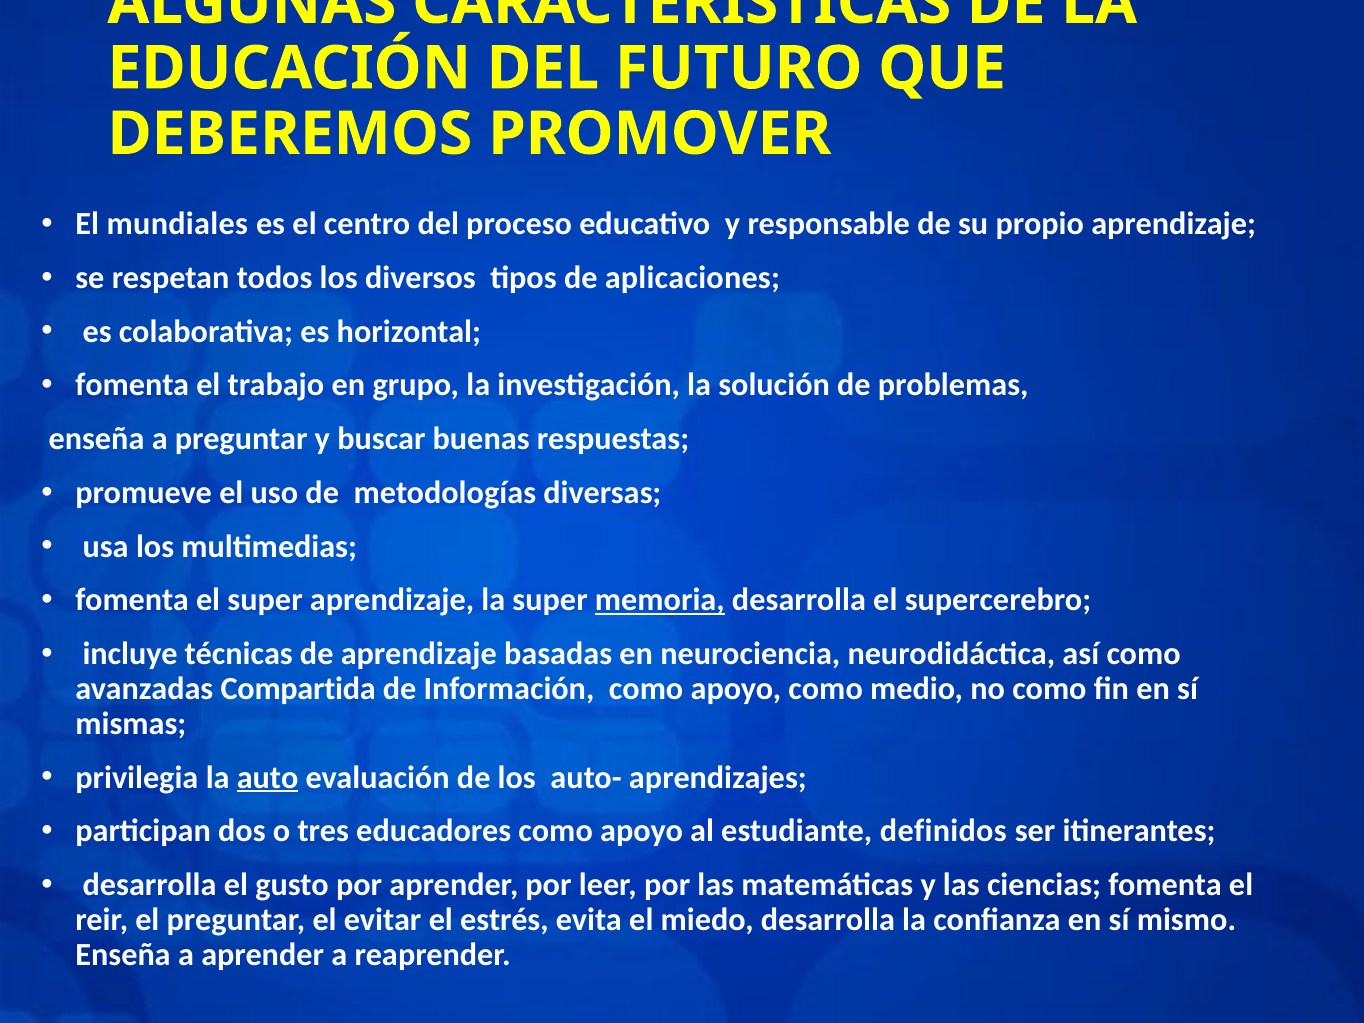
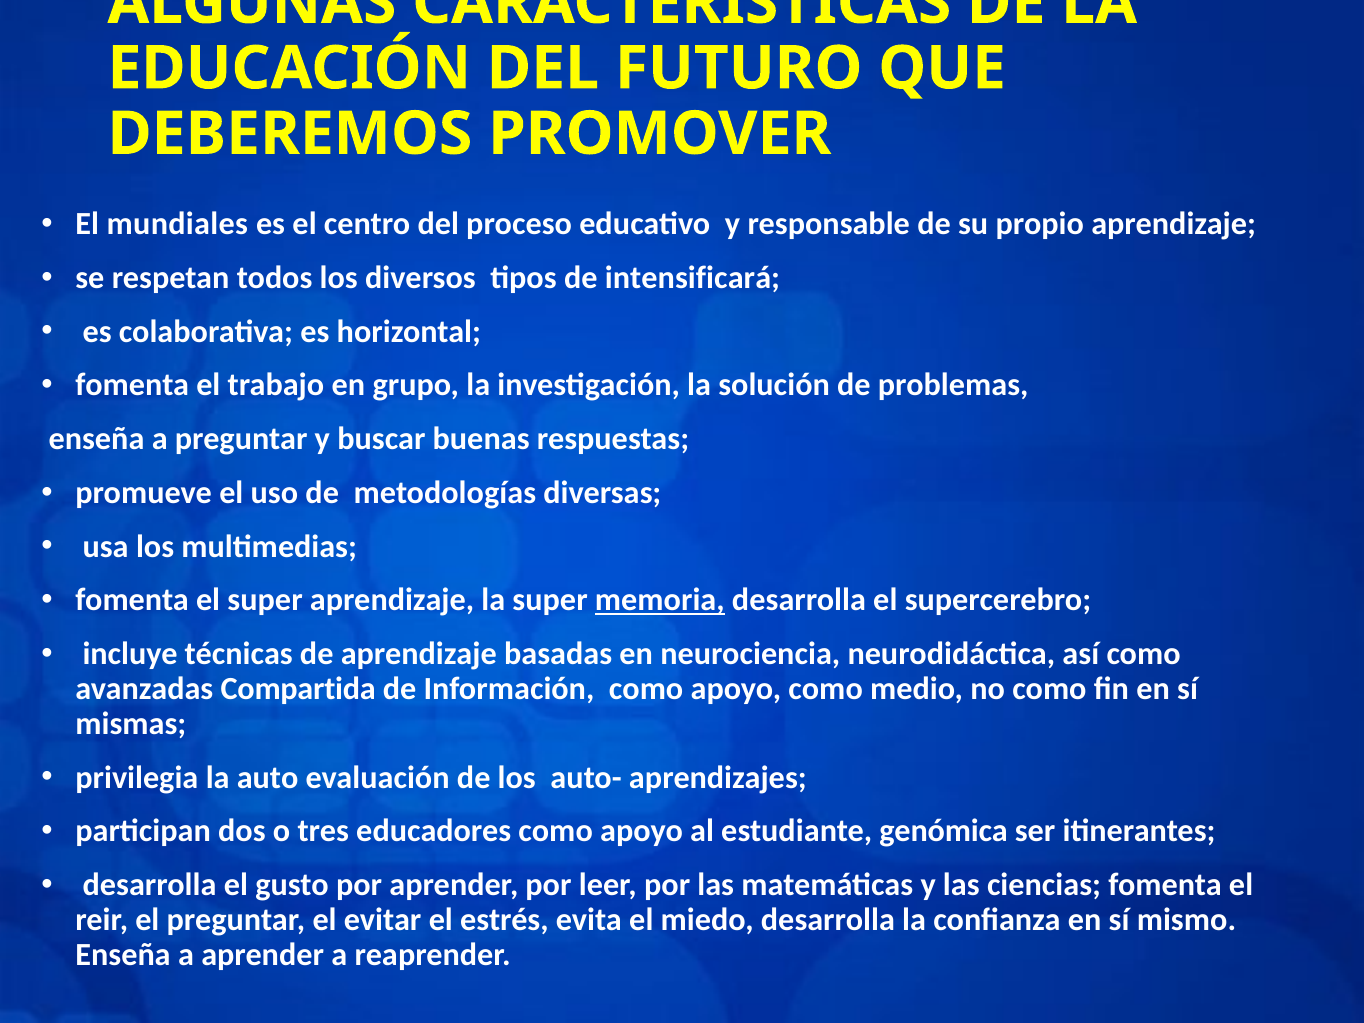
aplicaciones: aplicaciones -> intensificará
auto underline: present -> none
definidos: definidos -> genómica
